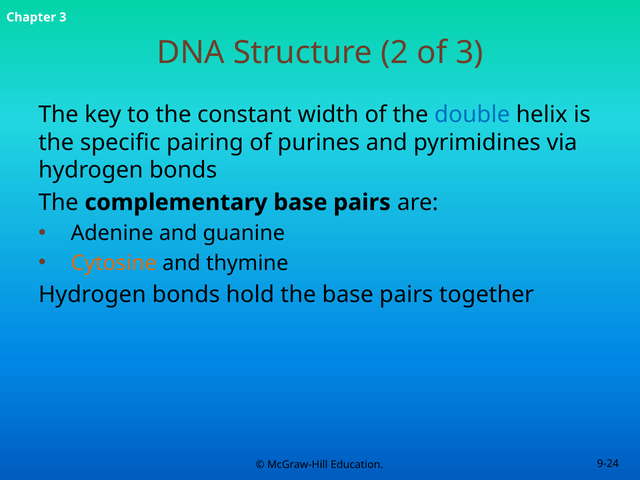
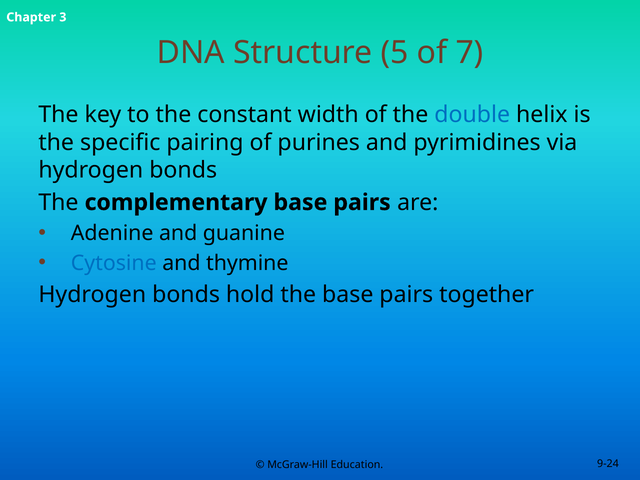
2: 2 -> 5
of 3: 3 -> 7
Cytosine colour: orange -> blue
